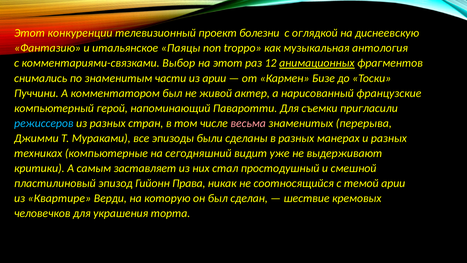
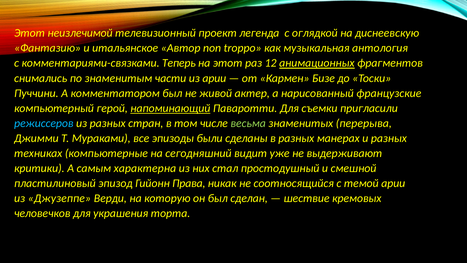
конкуренции: конкуренции -> неизлечимой
болезни: болезни -> легенда
Паяцы: Паяцы -> Автор
Выбор: Выбор -> Теперь
напоминающий underline: none -> present
весьма colour: pink -> light green
заставляет: заставляет -> характерна
Квартире: Квартире -> Джузеппе
